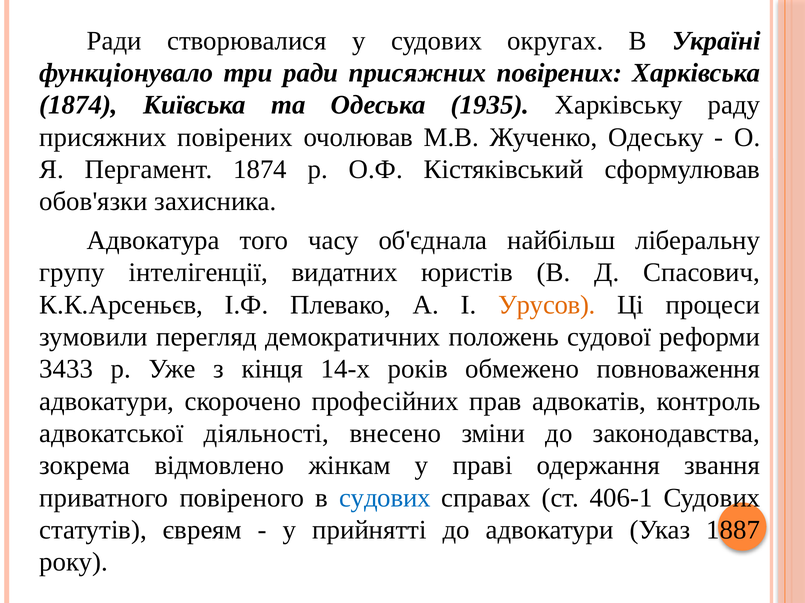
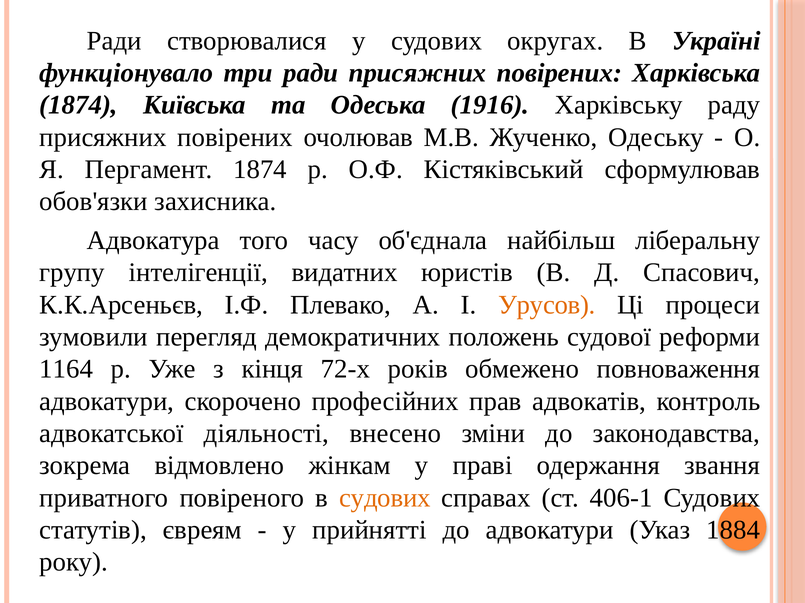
1935: 1935 -> 1916
3433: 3433 -> 1164
14-х: 14-х -> 72-х
судових at (385, 498) colour: blue -> orange
1887: 1887 -> 1884
